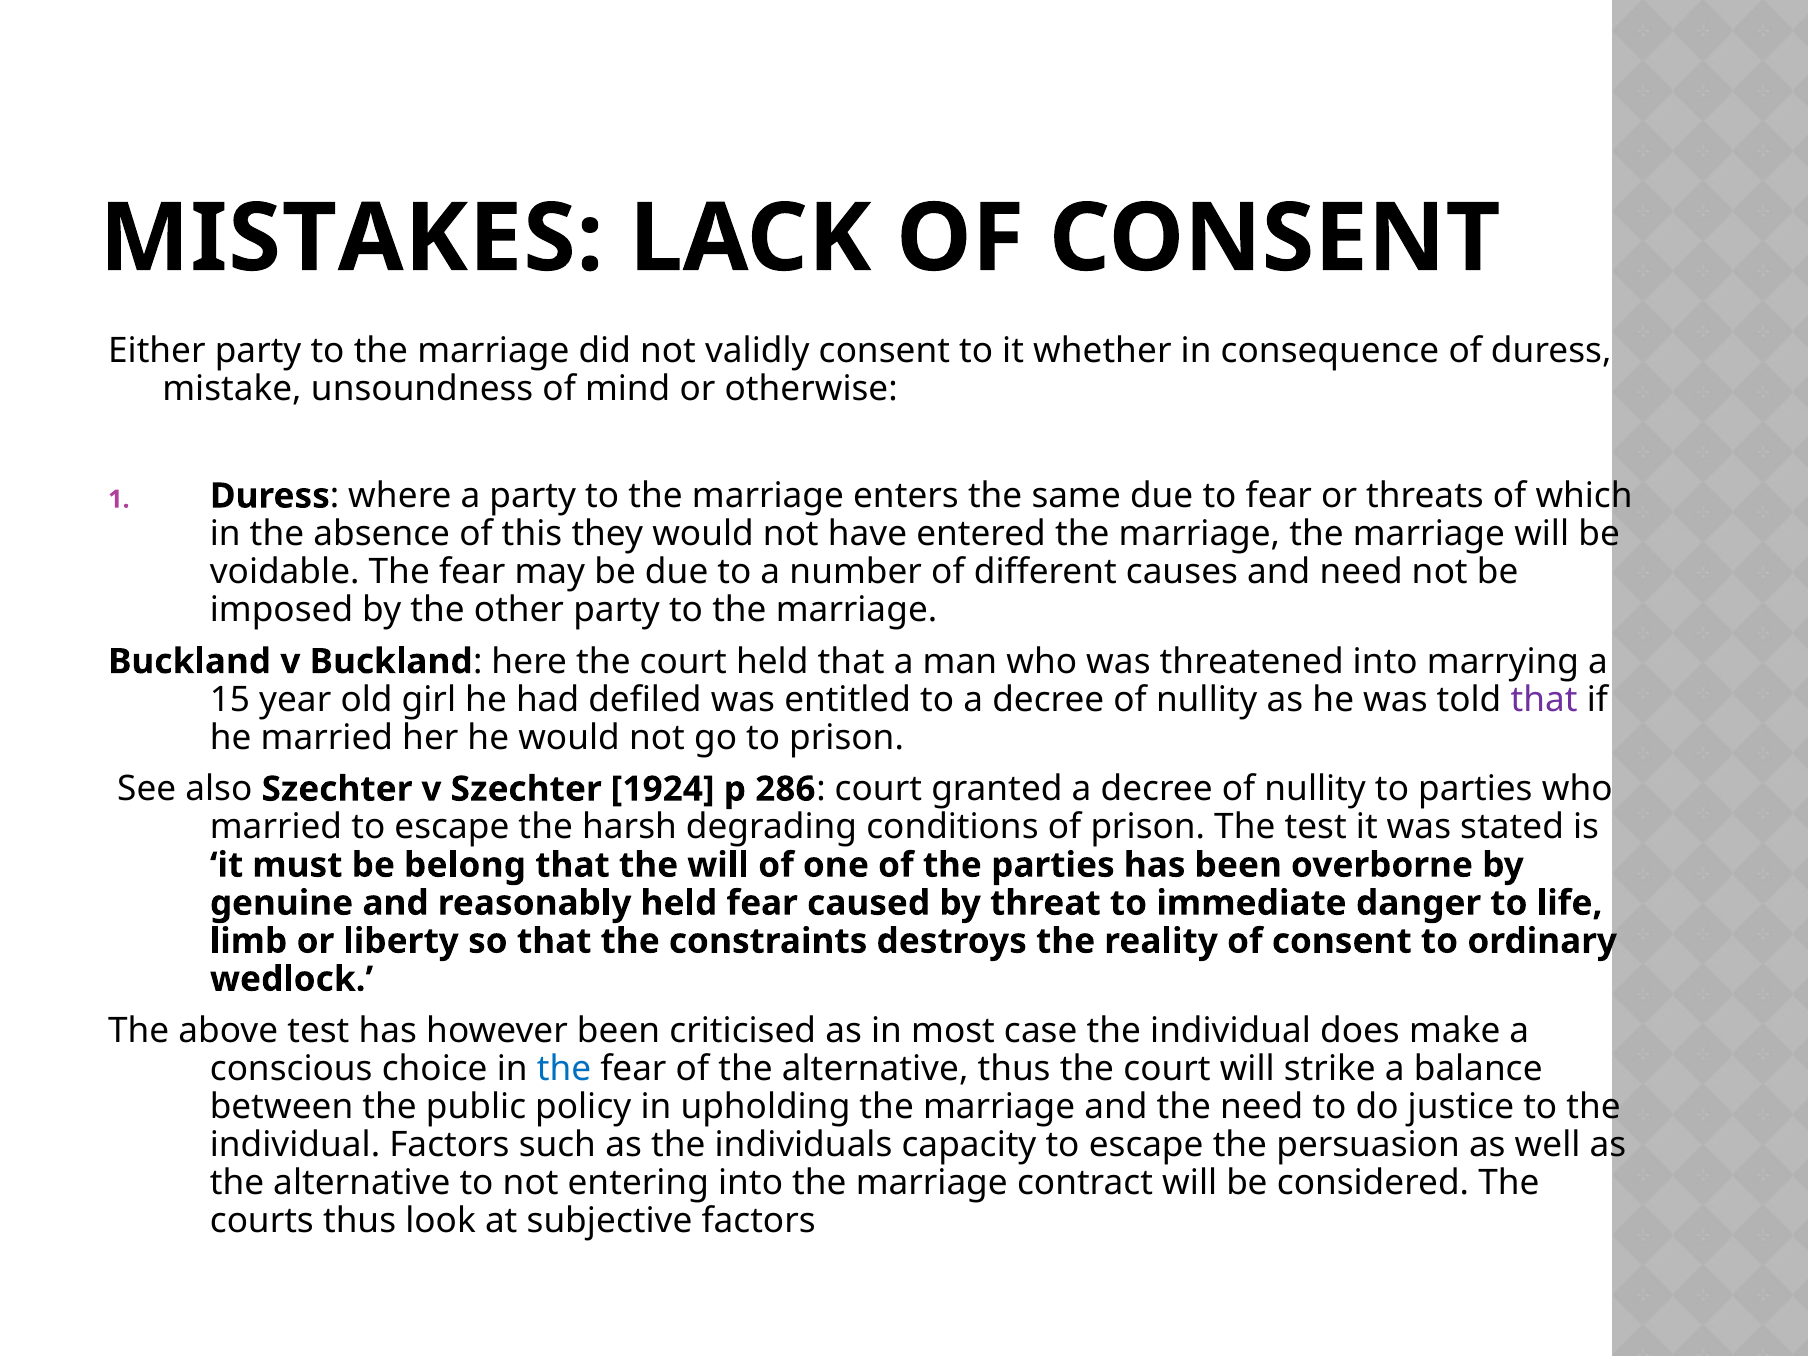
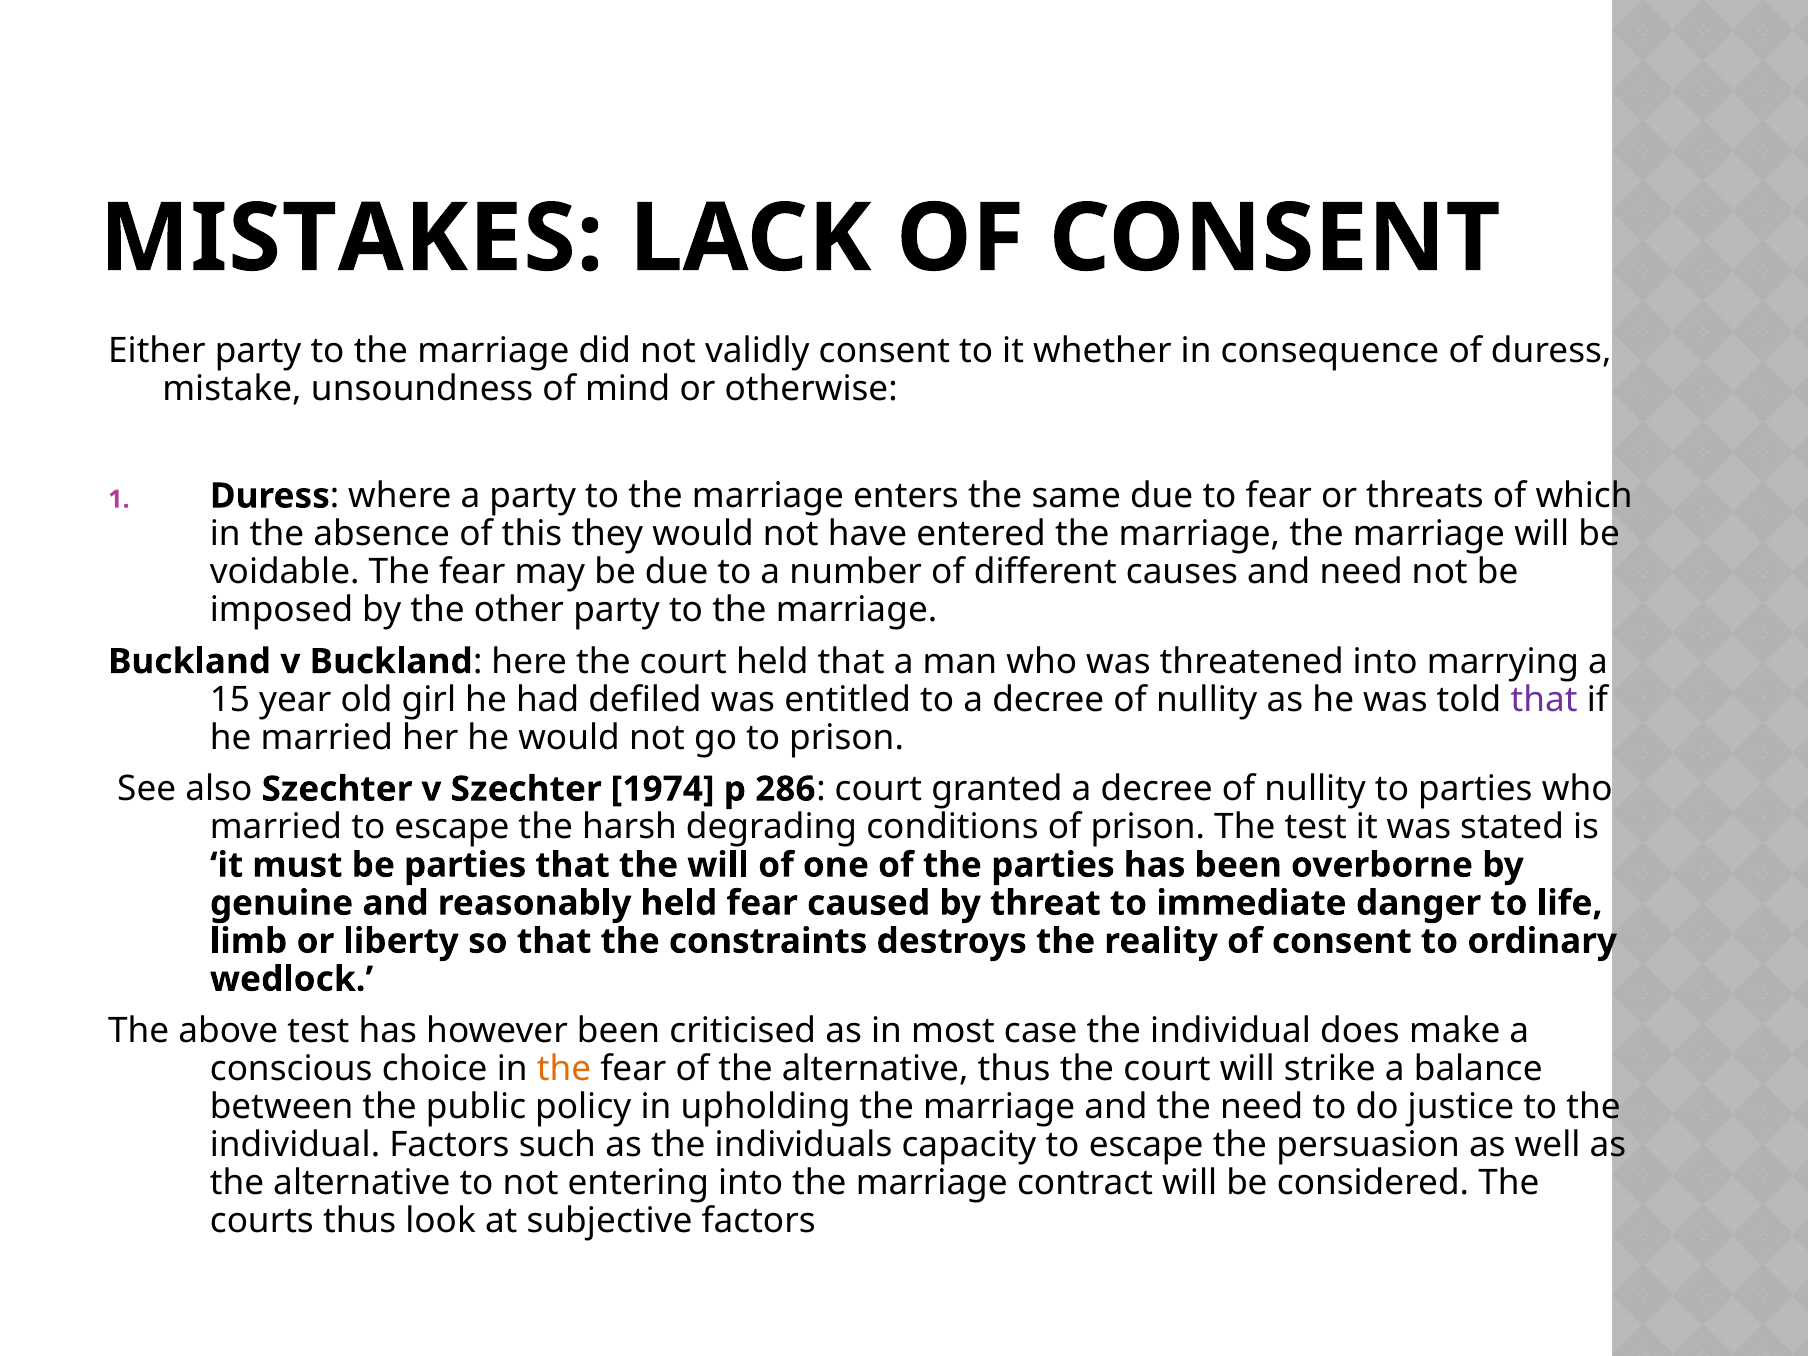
1924: 1924 -> 1974
be belong: belong -> parties
the at (564, 1069) colour: blue -> orange
